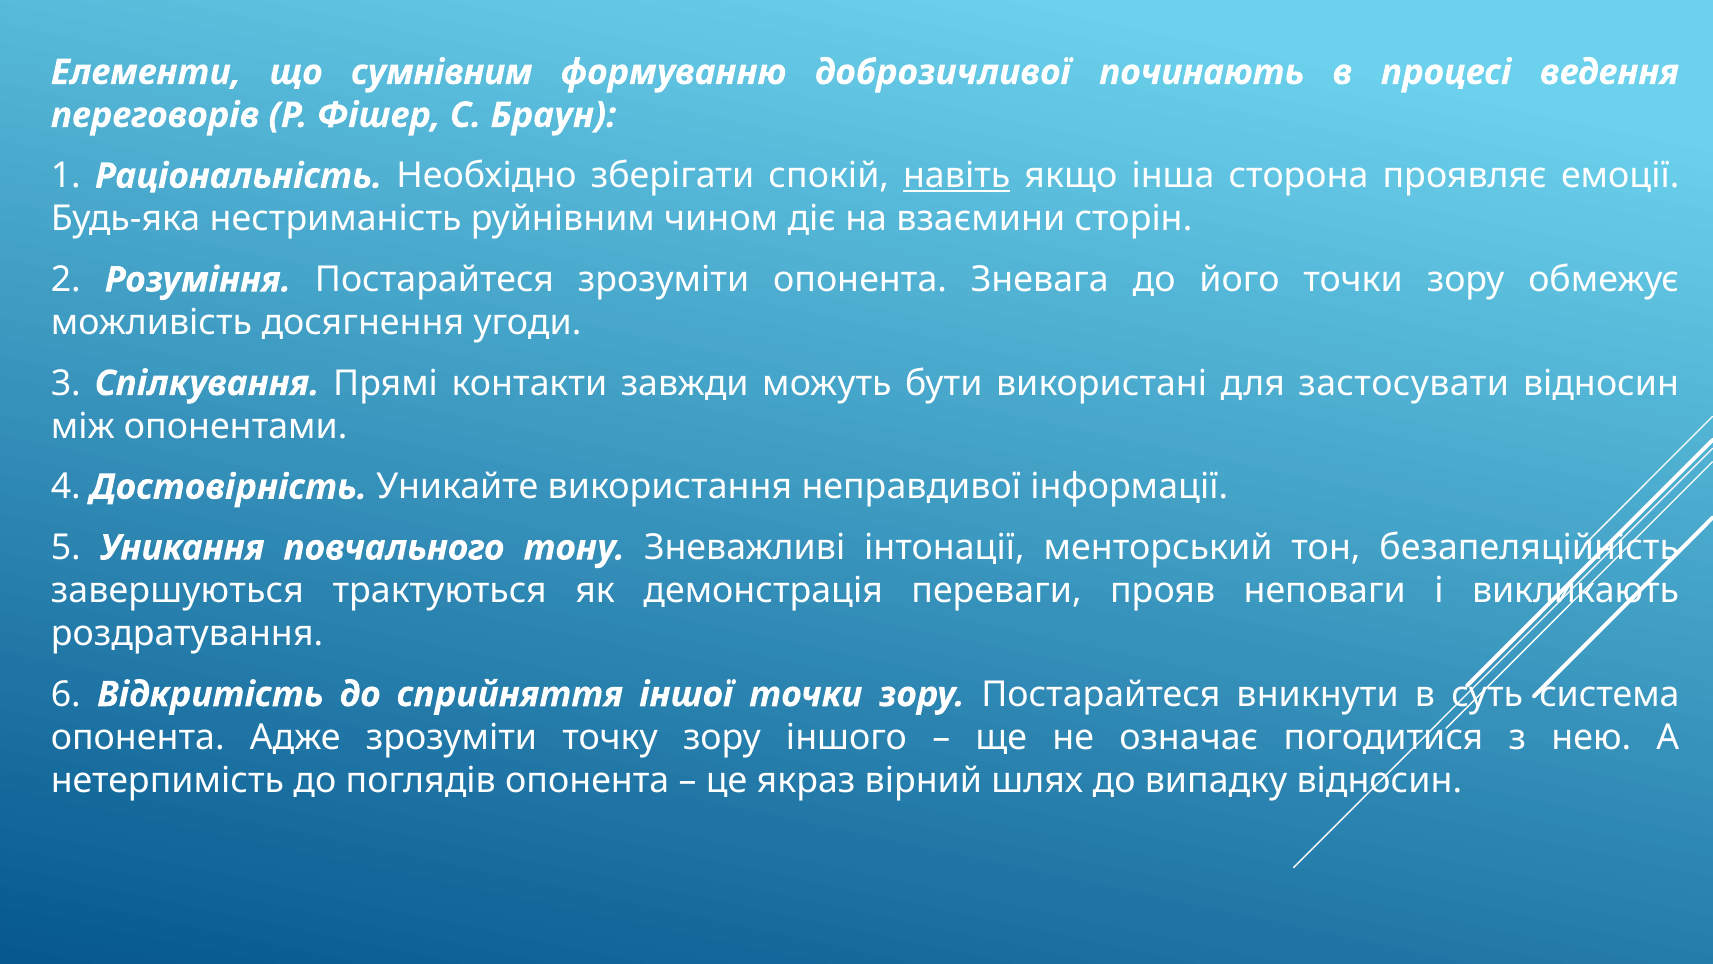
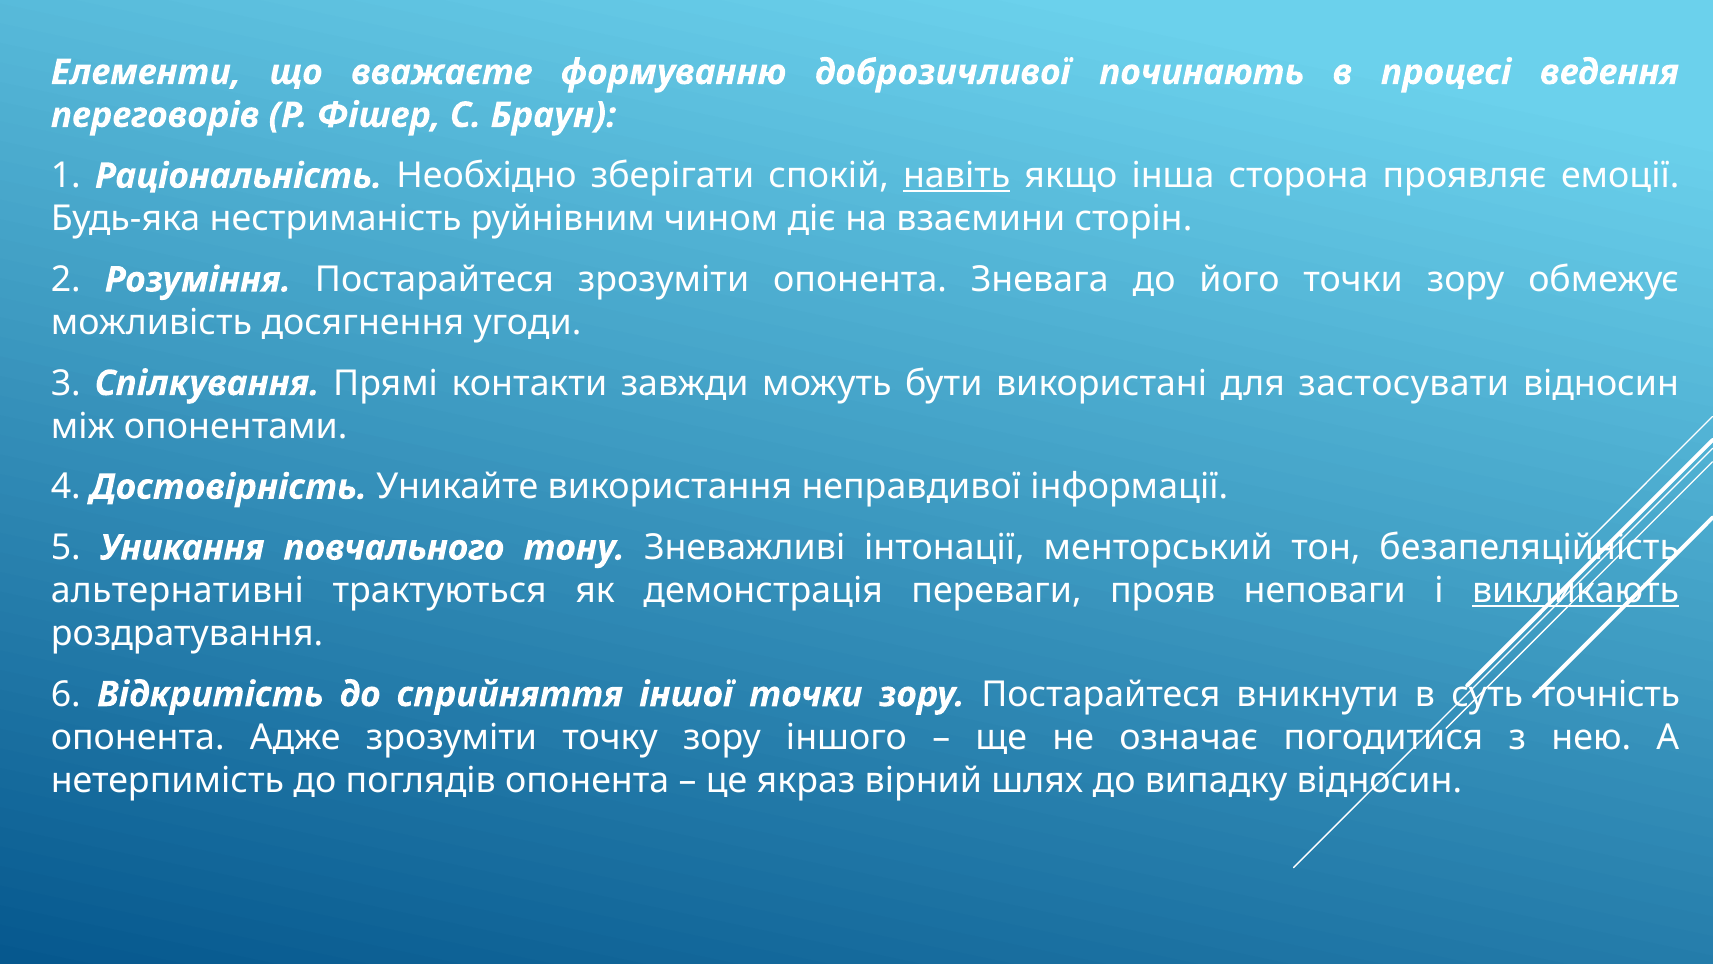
сумнівним: сумнівним -> вважаєте
завершуються: завершуються -> альтернативні
викликають underline: none -> present
система: система -> точність
